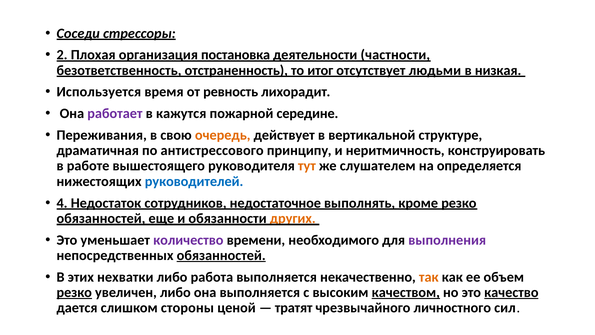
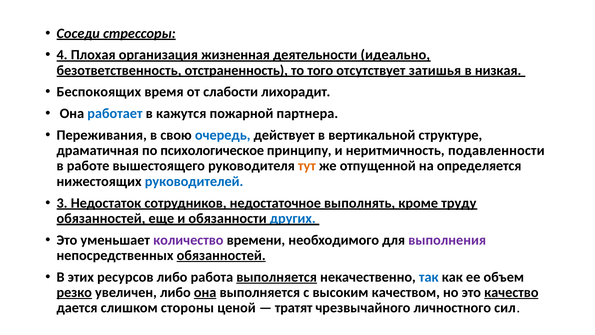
2: 2 -> 4
постановка: постановка -> жизненная
частности: частности -> идеально
итог: итог -> того
людьми: людьми -> затишья
Используется: Используется -> Беспокоящих
ревность: ревность -> слабости
работает colour: purple -> blue
середине: середине -> партнера
очередь colour: orange -> blue
антистрессового: антистрессового -> психологическое
конструировать: конструировать -> подавленности
слушателем: слушателем -> отпущенной
4: 4 -> 3
кроме резко: резко -> труду
других colour: orange -> blue
нехватки: нехватки -> ресурсов
выполняется at (277, 277) underline: none -> present
так colour: orange -> blue
она at (205, 292) underline: none -> present
качеством underline: present -> none
